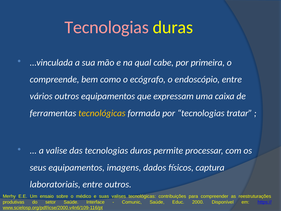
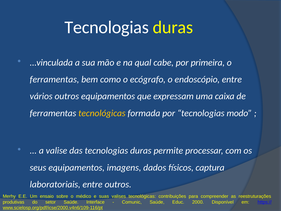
Tecnologias at (107, 27) colour: pink -> white
compreende at (54, 79): compreende -> ferramentas
tratar: tratar -> modo
